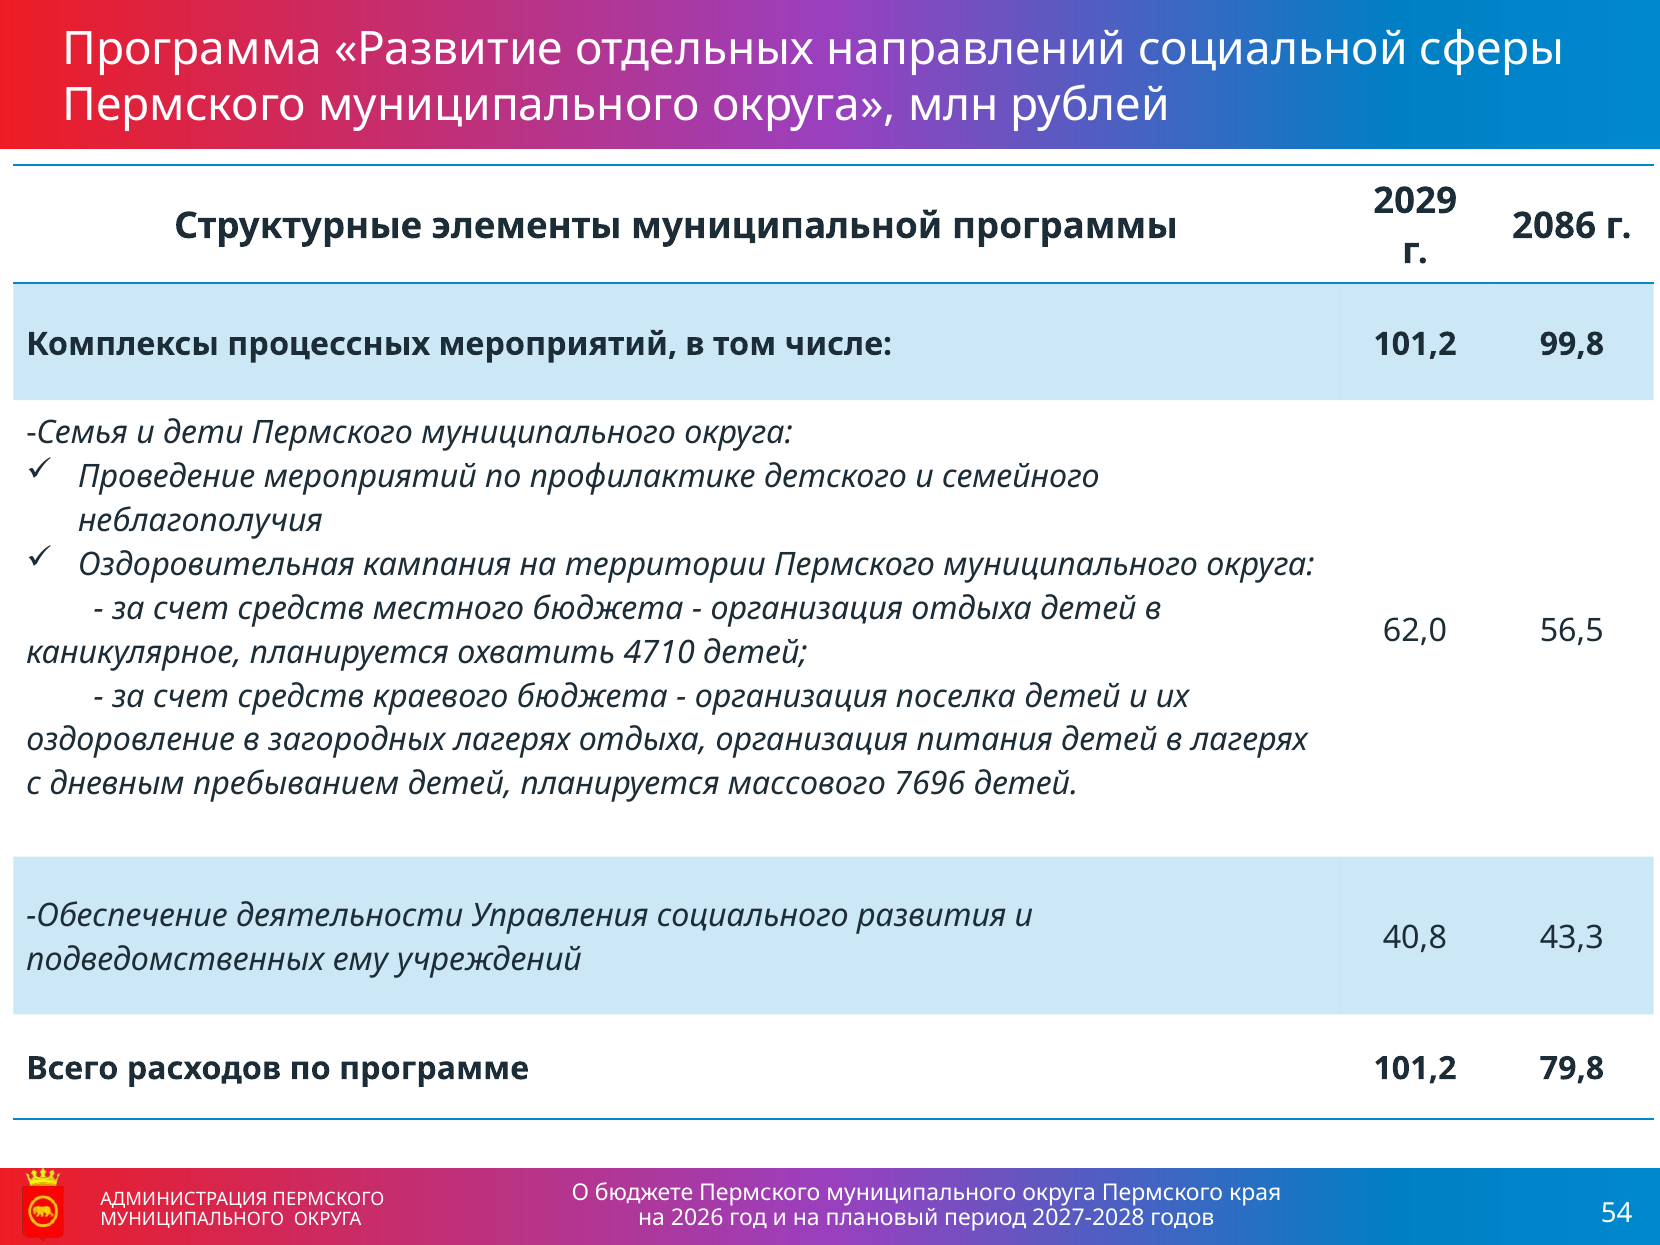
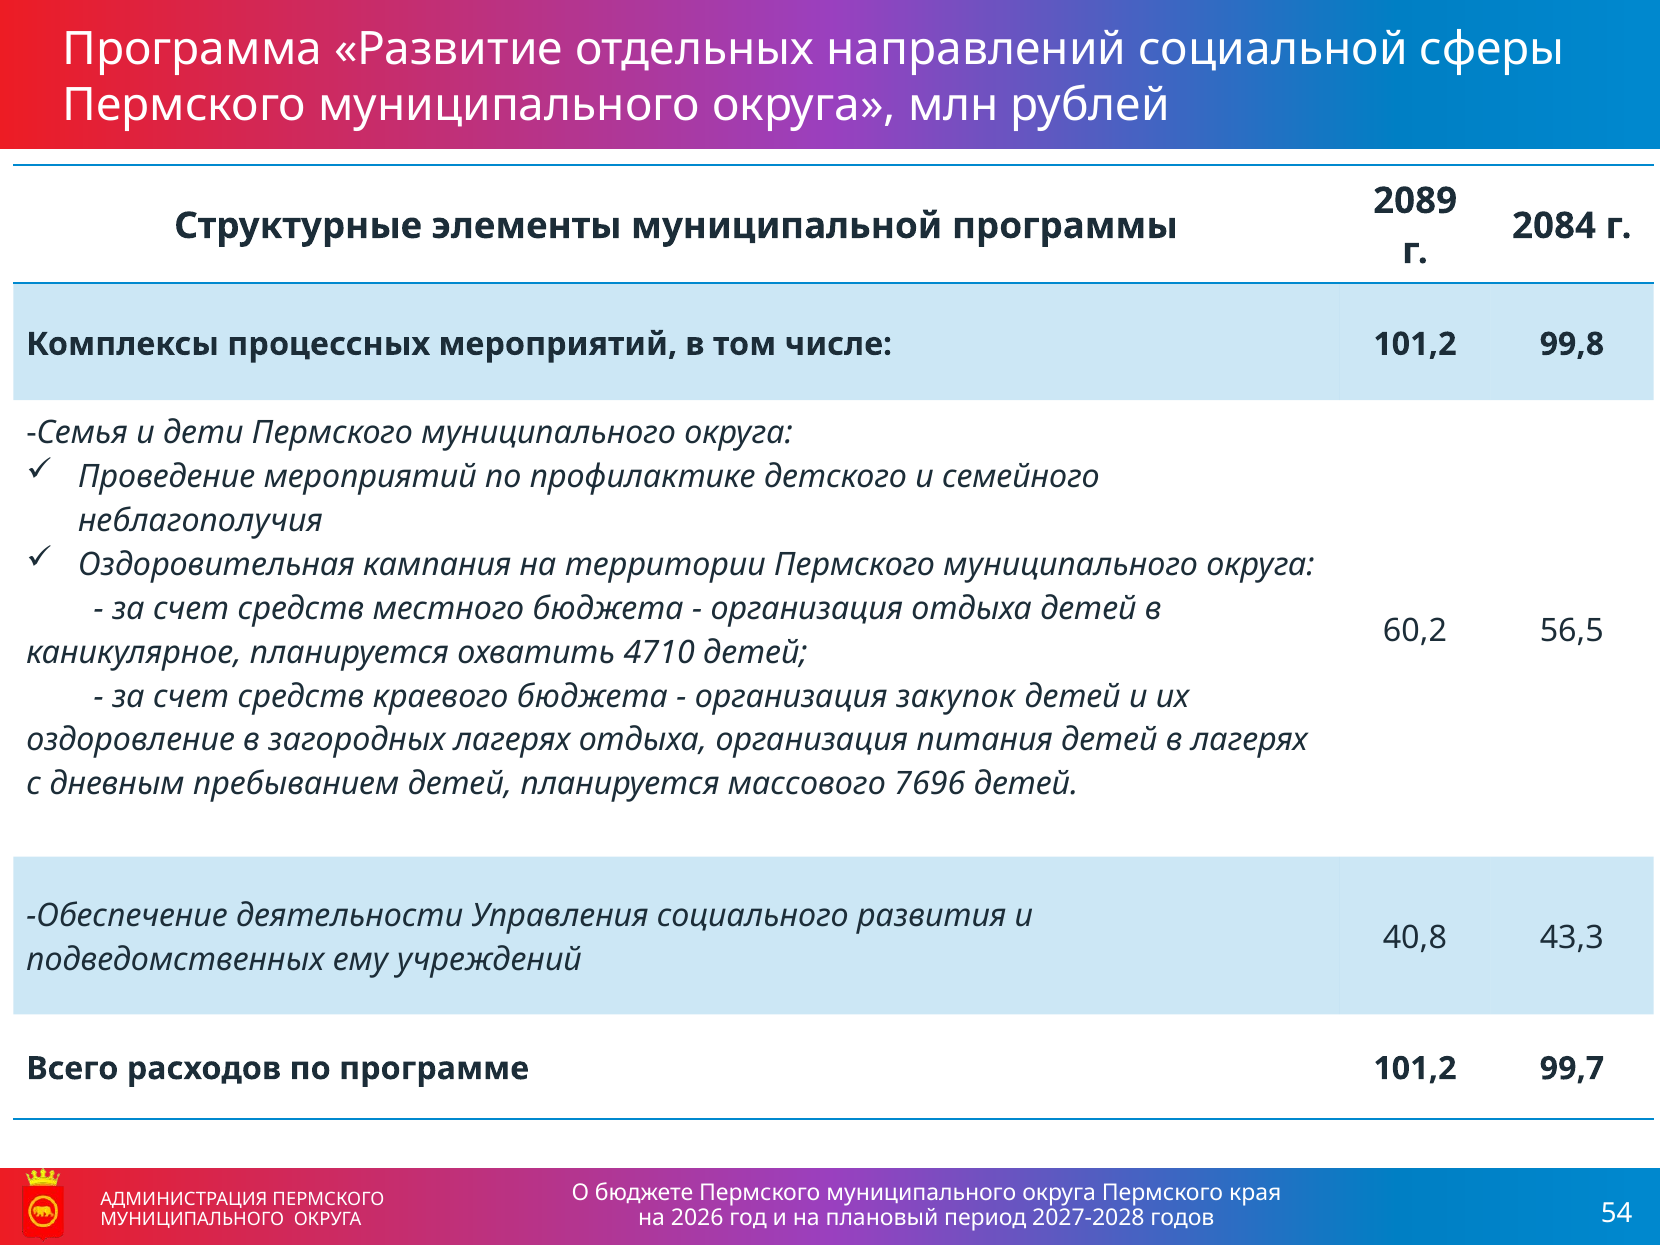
2029: 2029 -> 2089
2086: 2086 -> 2084
62,0: 62,0 -> 60,2
поселка: поселка -> закупок
79,8: 79,8 -> 99,7
